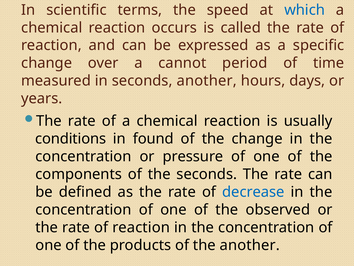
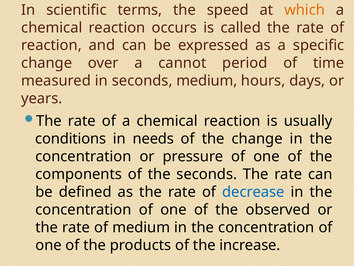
which colour: blue -> orange
seconds another: another -> medium
found: found -> needs
reaction at (141, 227): reaction -> medium
the another: another -> increase
